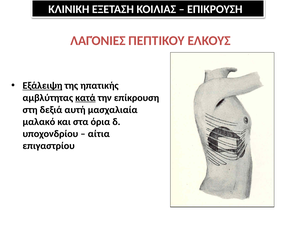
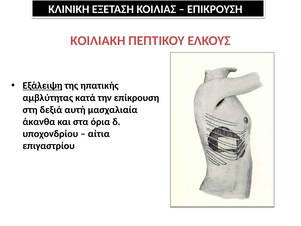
ΛΑΓΌΝΙΕΣ: ΛΑΓΌΝΙΕΣ -> ΚΟΙΛΙΑΚΗ
κατά underline: present -> none
μαλακό: μαλακό -> άκανθα
